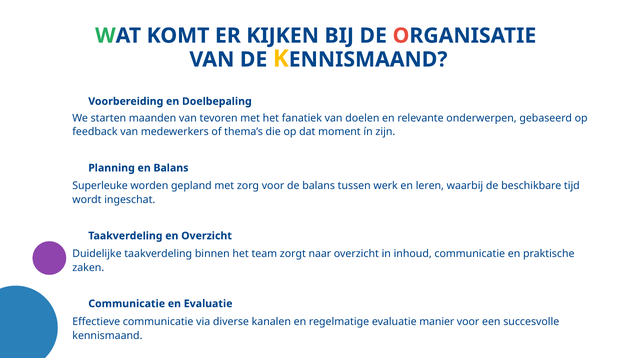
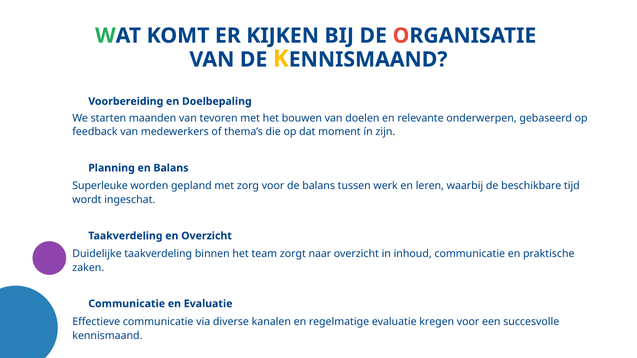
fanatiek: fanatiek -> bouwen
manier: manier -> kregen
